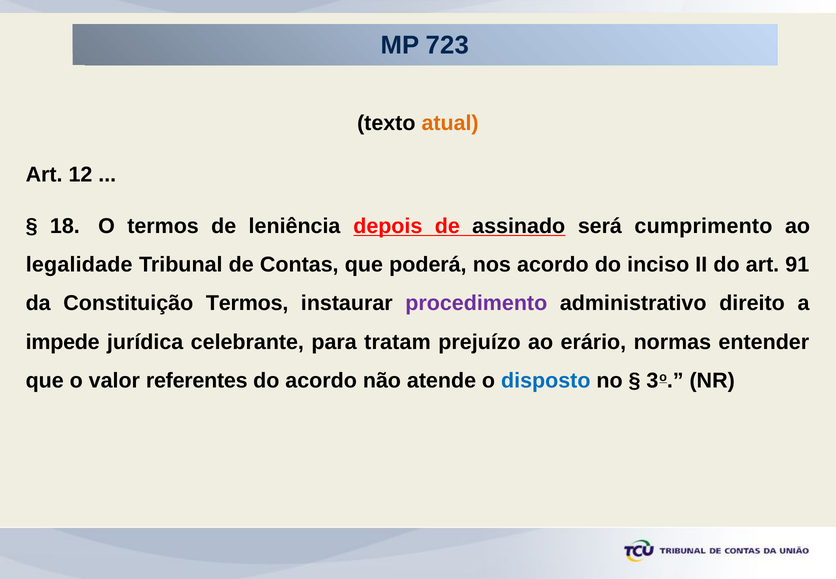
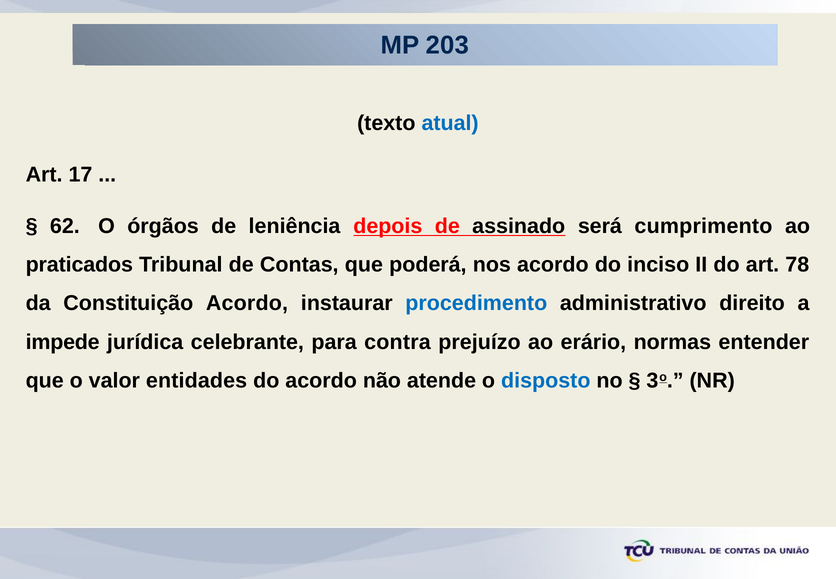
723: 723 -> 203
atual colour: orange -> blue
12: 12 -> 17
18: 18 -> 62
O termos: termos -> órgãos
legalidade: legalidade -> praticados
91: 91 -> 78
Constituição Termos: Termos -> Acordo
procedimento colour: purple -> blue
tratam: tratam -> contra
referentes: referentes -> entidades
